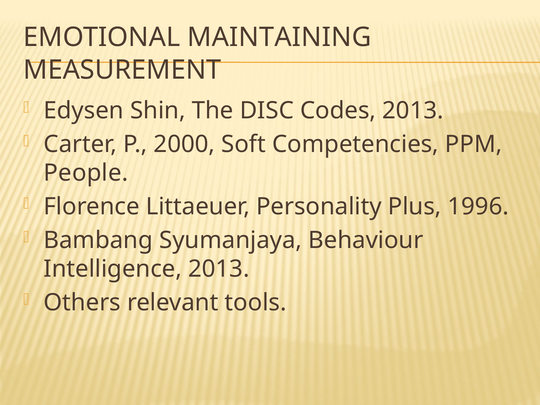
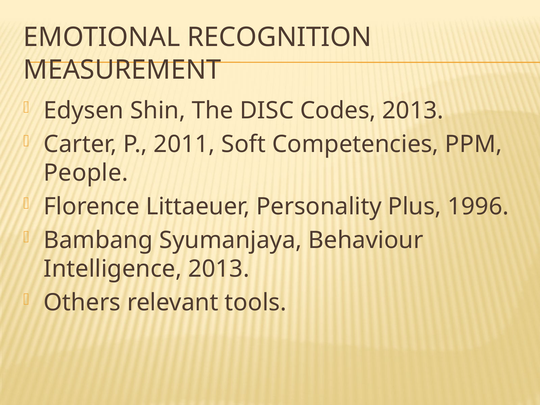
MAINTAINING: MAINTAINING -> RECOGNITION
2000: 2000 -> 2011
